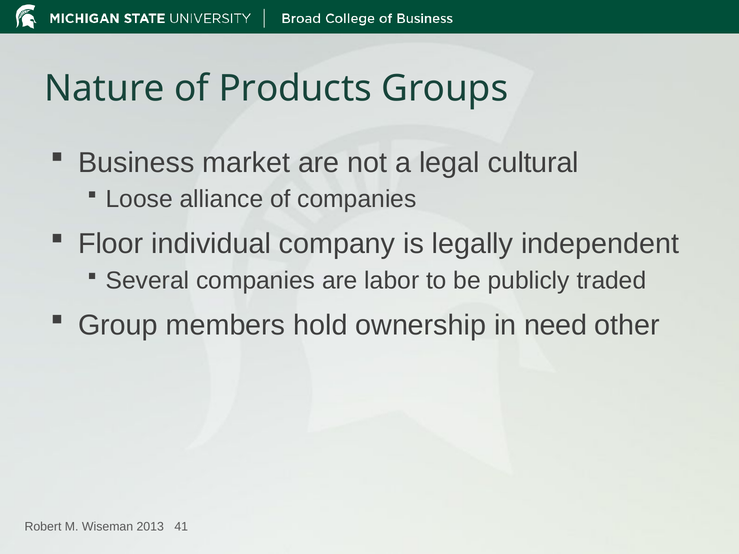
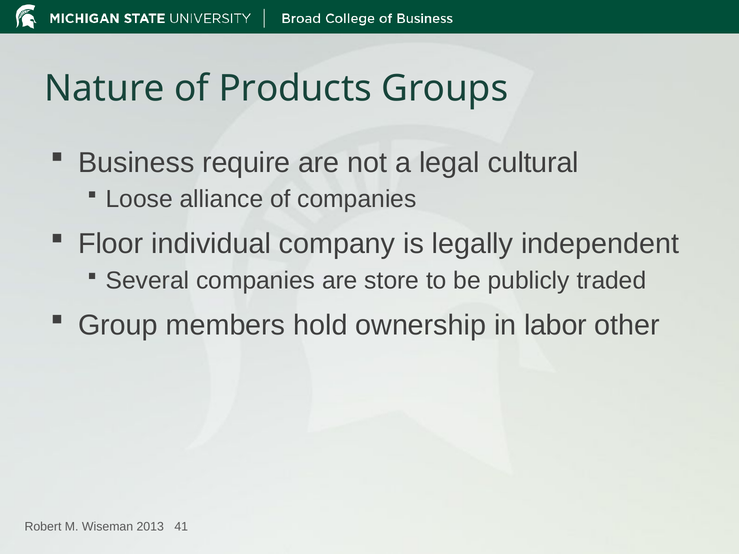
market: market -> require
labor: labor -> store
need: need -> labor
